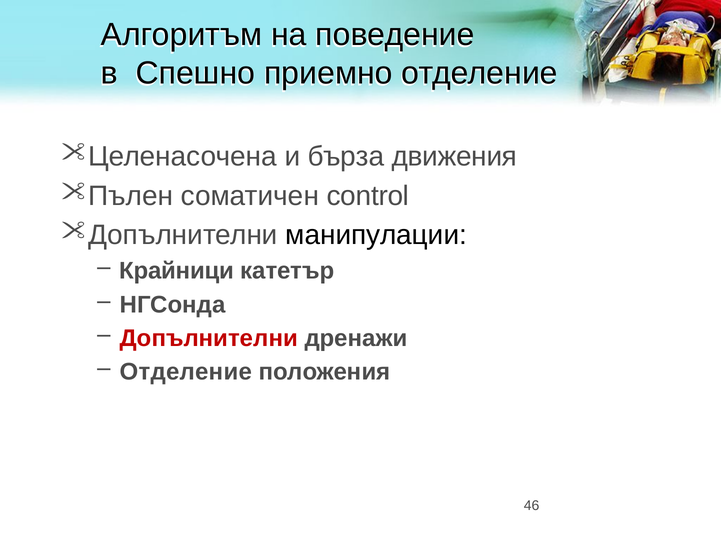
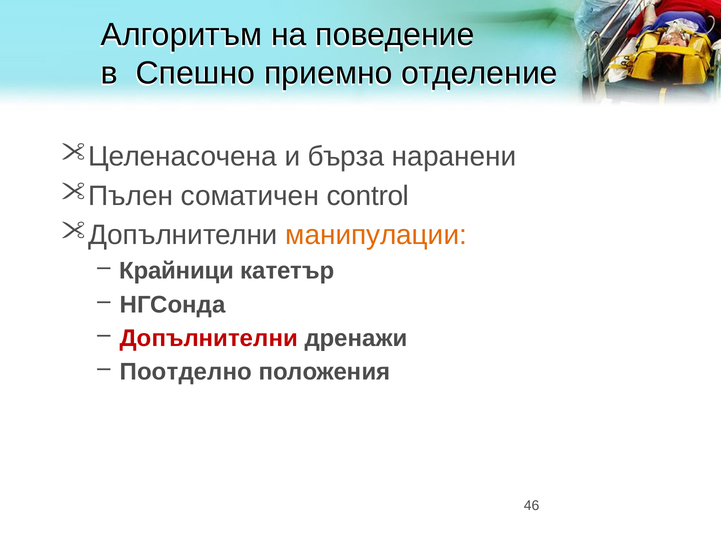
движения: движения -> наранени
манипулации colour: black -> orange
Отделение at (186, 372): Отделение -> Поотделно
